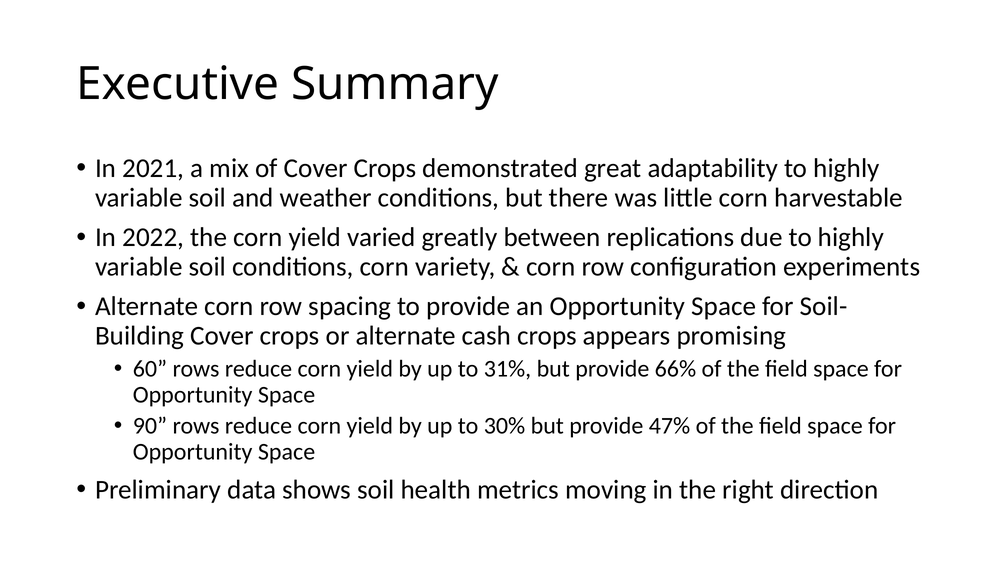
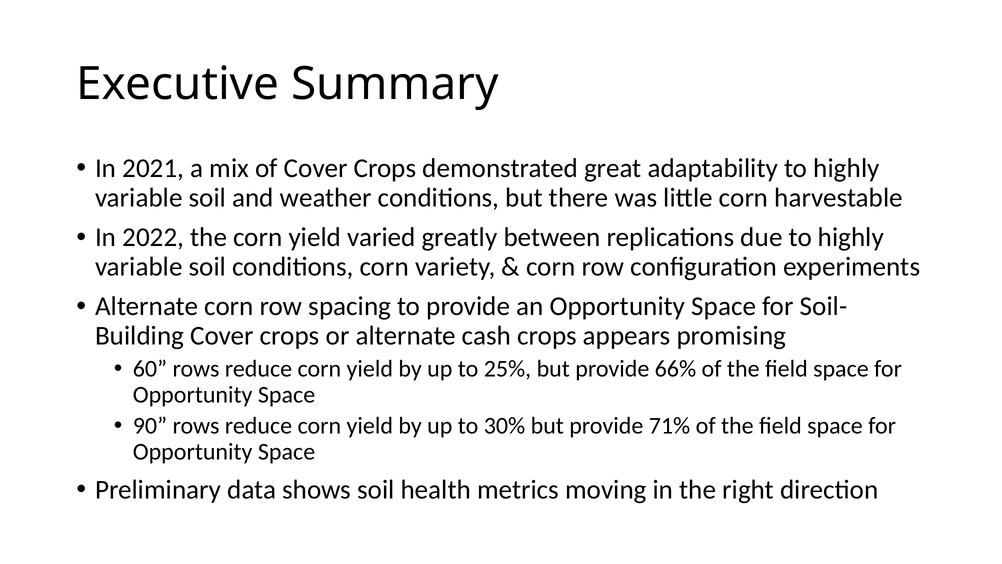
31%: 31% -> 25%
47%: 47% -> 71%
